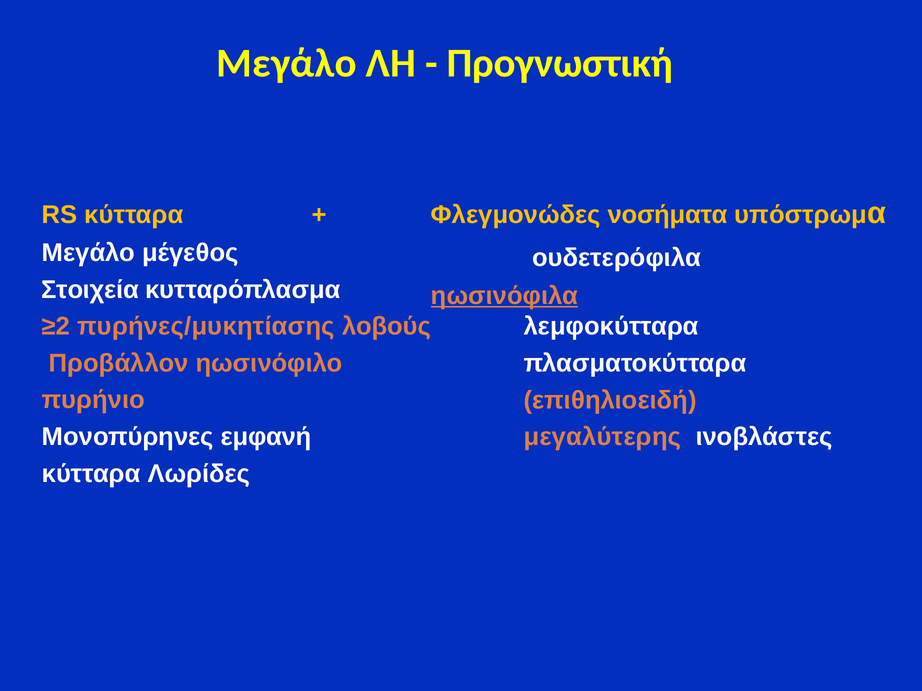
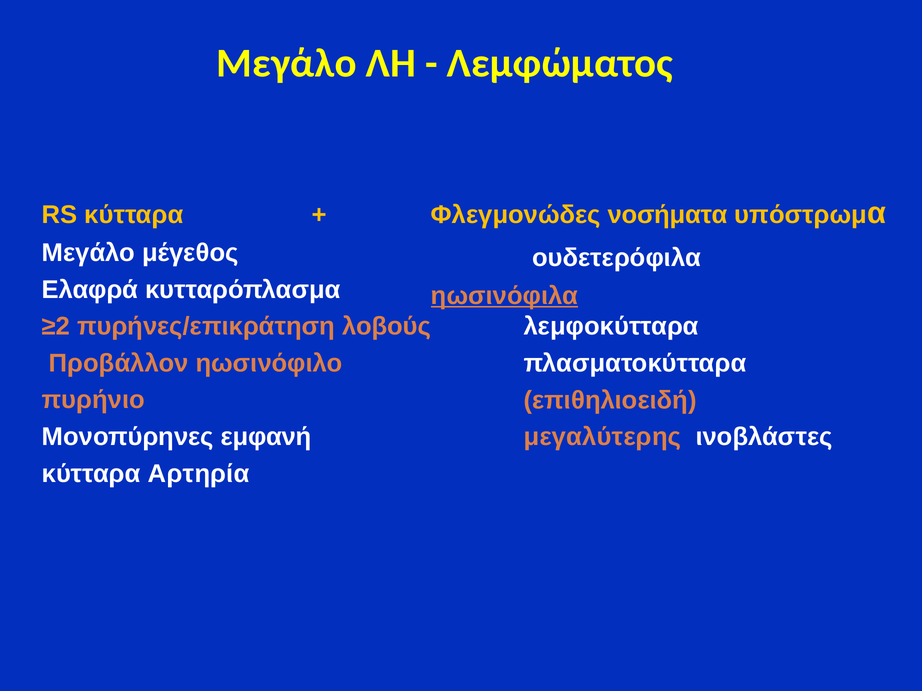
Προγνωστική: Προγνωστική -> Λεμφώματος
Στοιχεία: Στοιχεία -> Ελαφρά
πυρήνες/μυκητίασης: πυρήνες/μυκητίασης -> πυρήνες/επικράτηση
Λωρίδες: Λωρίδες -> Αρτηρία
